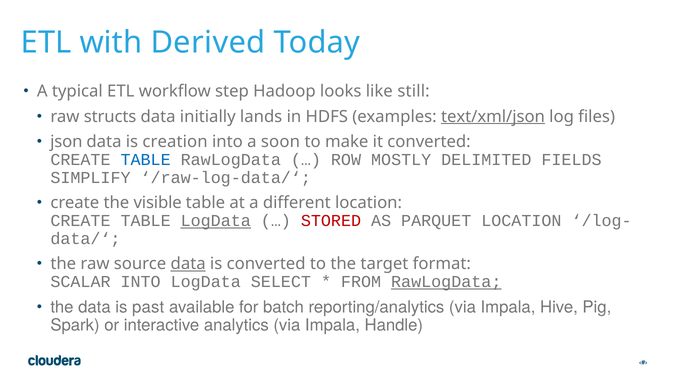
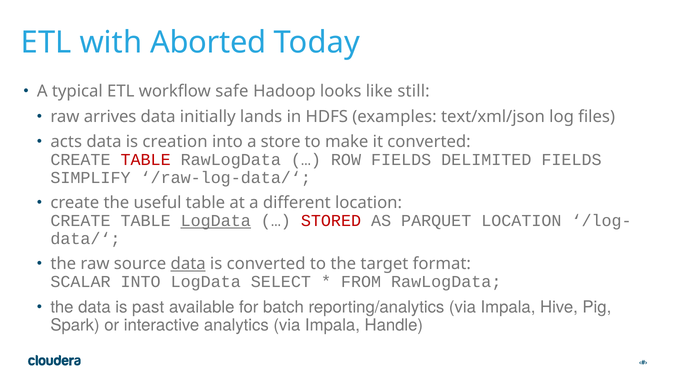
Derived: Derived -> Aborted
step: step -> safe
structs: structs -> arrives
text/xml/json underline: present -> none
json: json -> acts
soon: soon -> store
TABLE at (146, 160) colour: blue -> red
ROW MOSTLY: MOSTLY -> FIELDS
visible: visible -> useful
RawLogData at (446, 282) underline: present -> none
